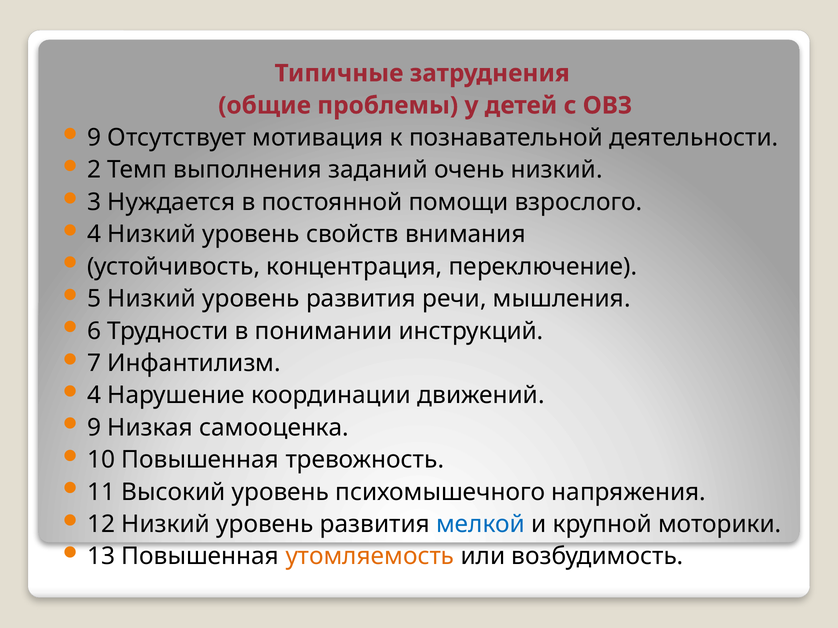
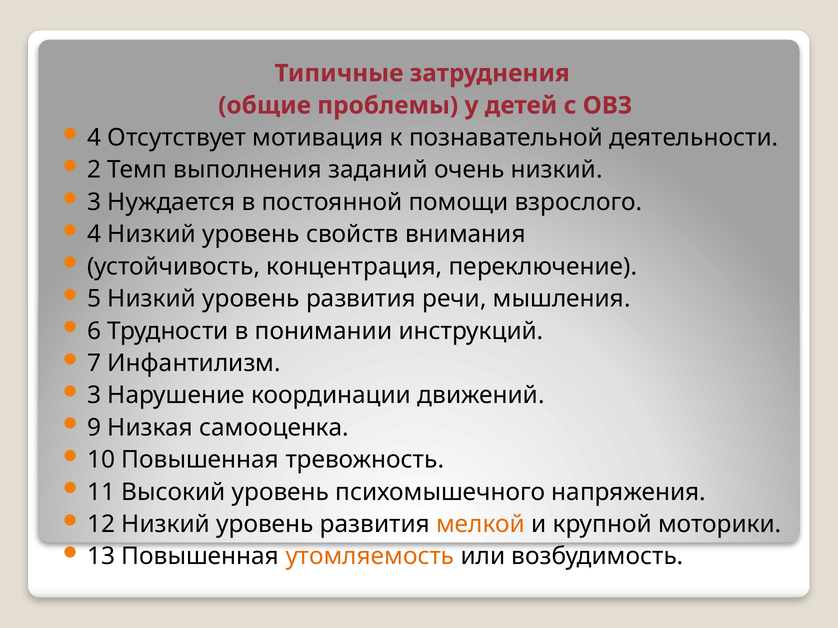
9 at (94, 138): 9 -> 4
4 at (94, 396): 4 -> 3
мелкой colour: blue -> orange
